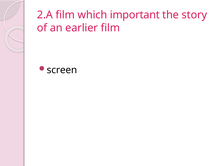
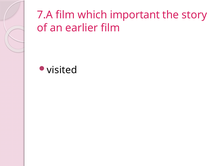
2.A: 2.A -> 7.A
screen: screen -> visited
